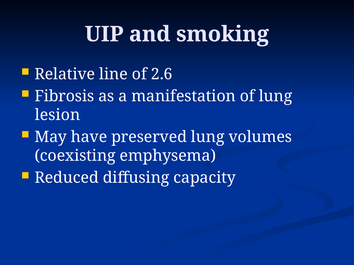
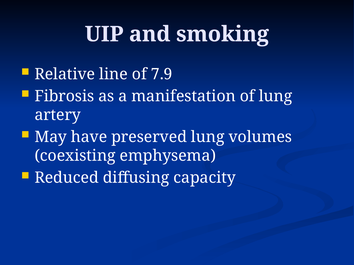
2.6: 2.6 -> 7.9
lesion: lesion -> artery
